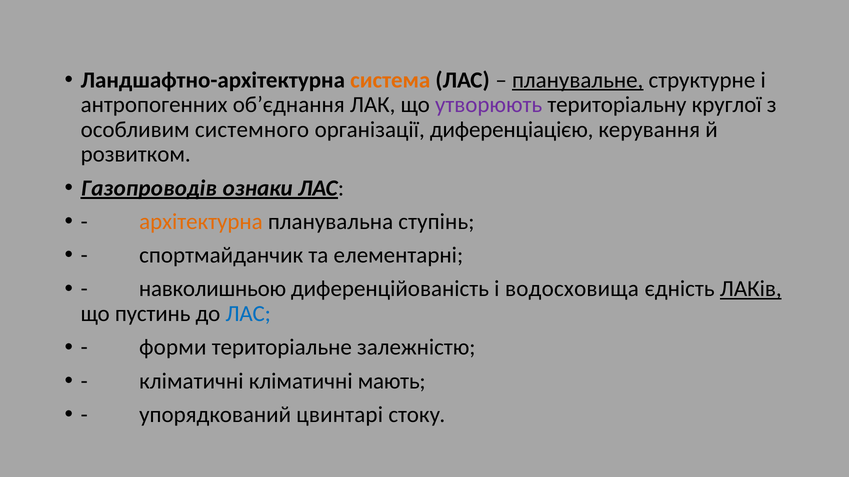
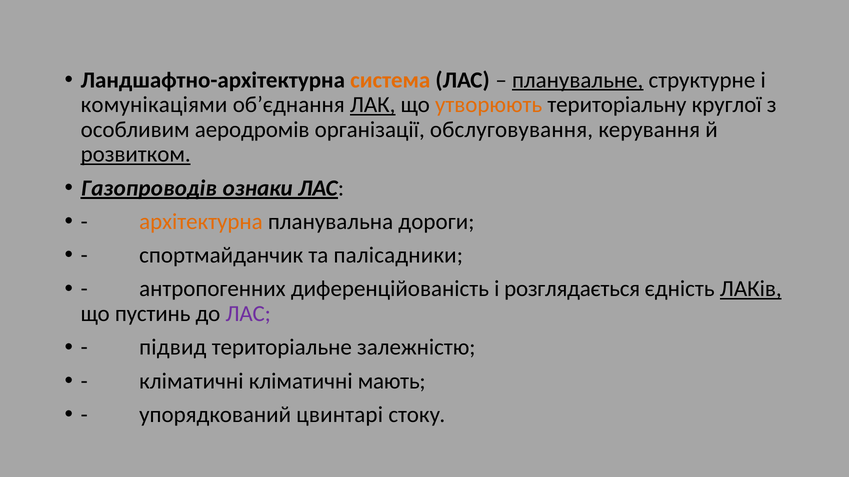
антропогенних: антропогенних -> комунікаціями
ЛАК underline: none -> present
утворюють colour: purple -> orange
системного: системного -> аеродромів
диференціацією: диференціацією -> обслуговування
розвитком underline: none -> present
ступінь: ступінь -> дороги
елементарні: елементарні -> палісадники
навколишньою: навколишньою -> антропогенних
водосховища: водосховища -> розглядається
ЛАС at (248, 314) colour: blue -> purple
форми: форми -> підвид
